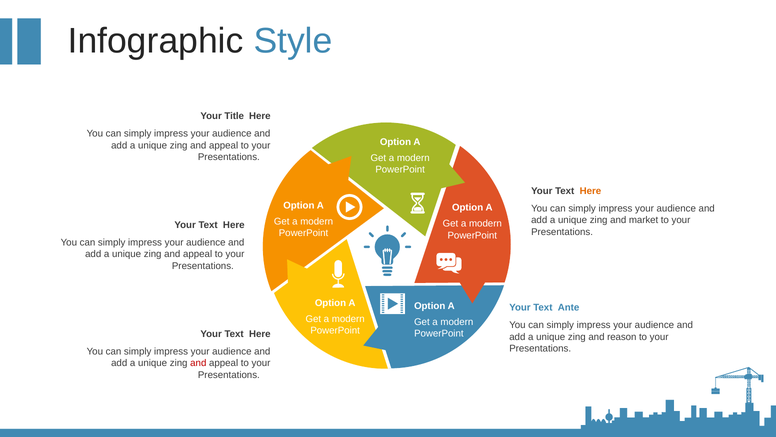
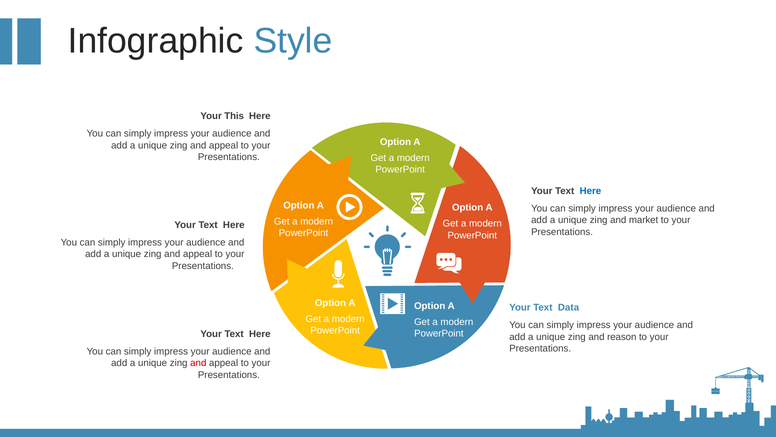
Title: Title -> This
Here at (590, 191) colour: orange -> blue
Ante: Ante -> Data
